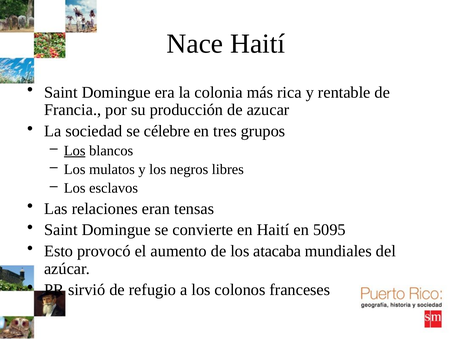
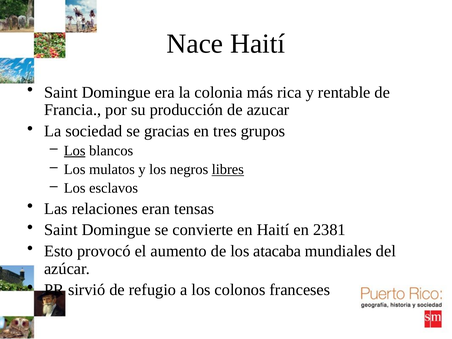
célebre: célebre -> gracias
libres underline: none -> present
5095: 5095 -> 2381
